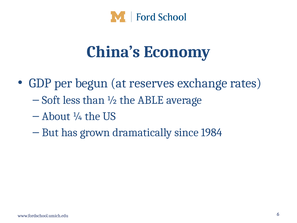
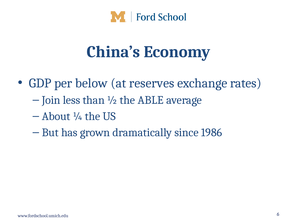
begun: begun -> below
Soft: Soft -> Join
1984: 1984 -> 1986
